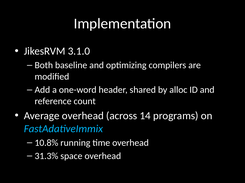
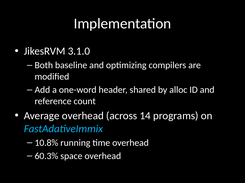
31.3%: 31.3% -> 60.3%
